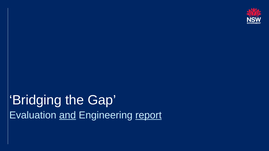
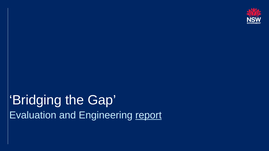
and underline: present -> none
